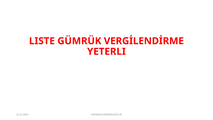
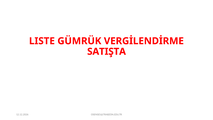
YETERLI: YETERLI -> SATIŞTA
